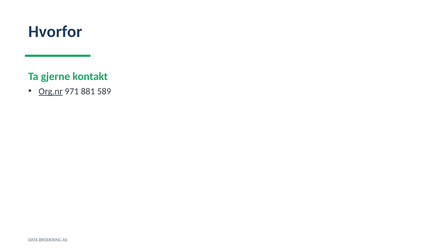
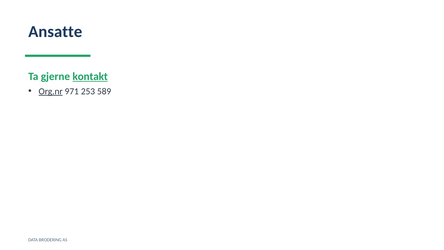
Hvorfor: Hvorfor -> Ansatte
kontakt underline: none -> present
881: 881 -> 253
